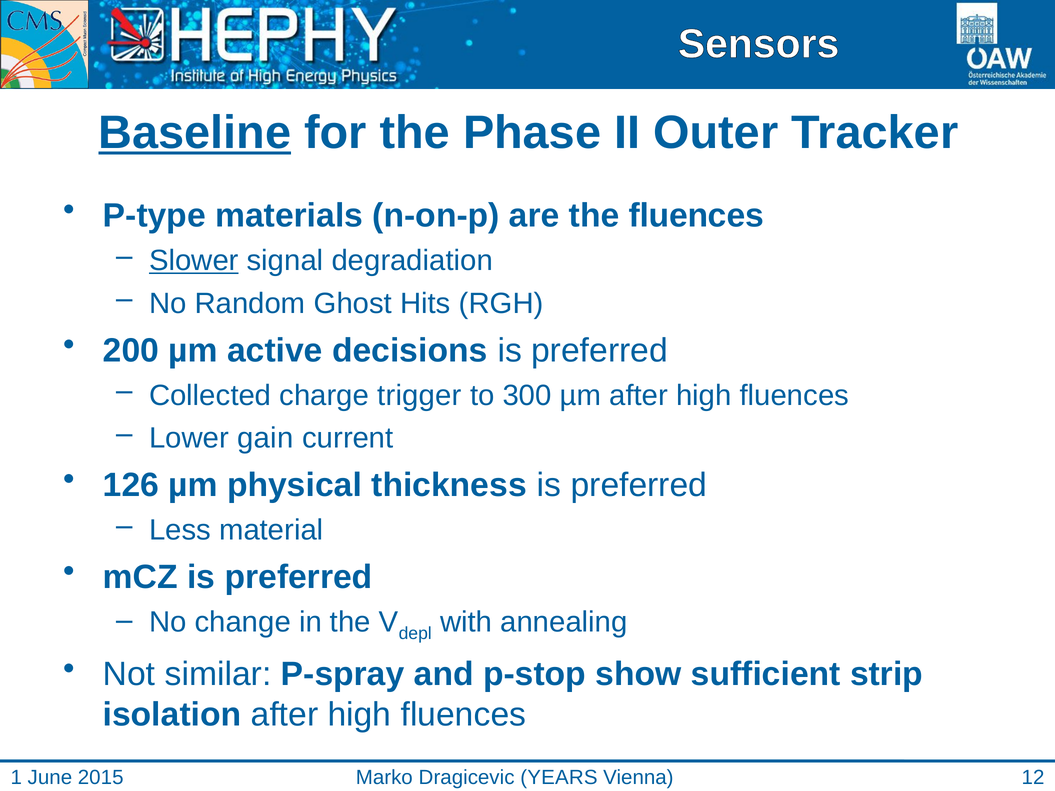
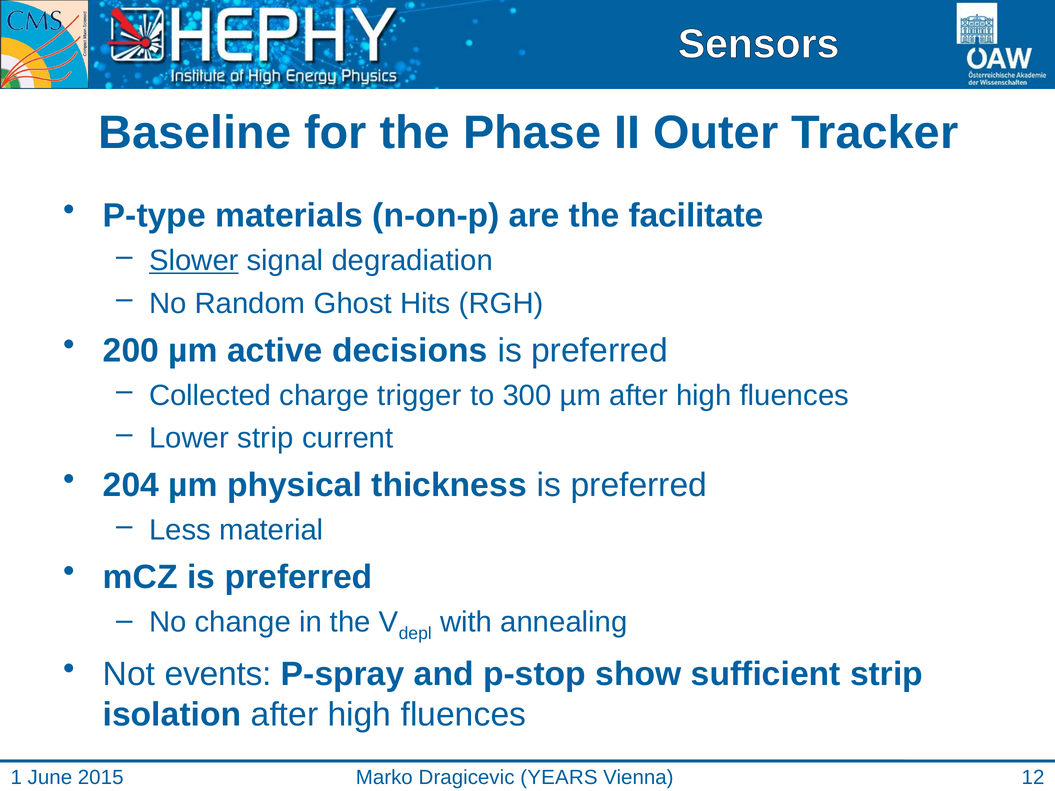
Baseline underline: present -> none
the fluences: fluences -> facilitate
Lower gain: gain -> strip
126: 126 -> 204
similar: similar -> events
